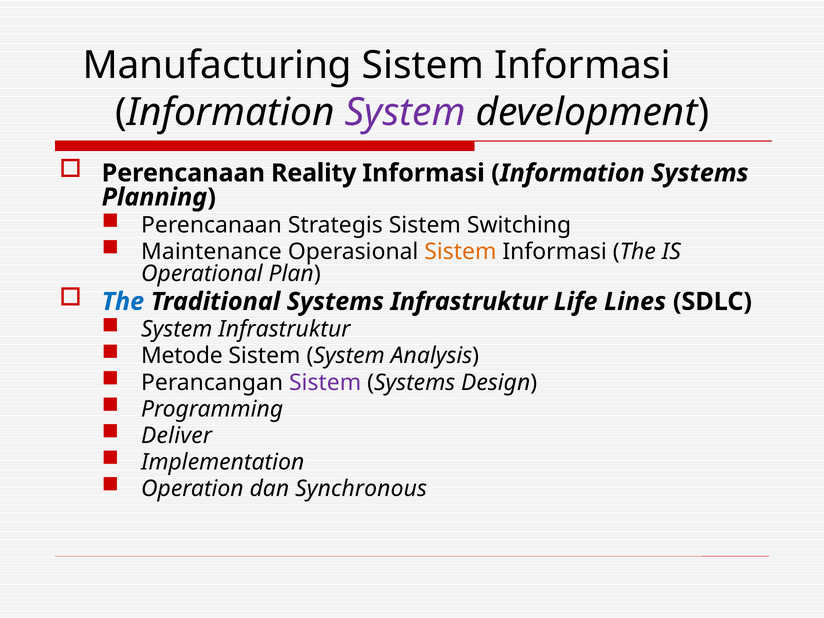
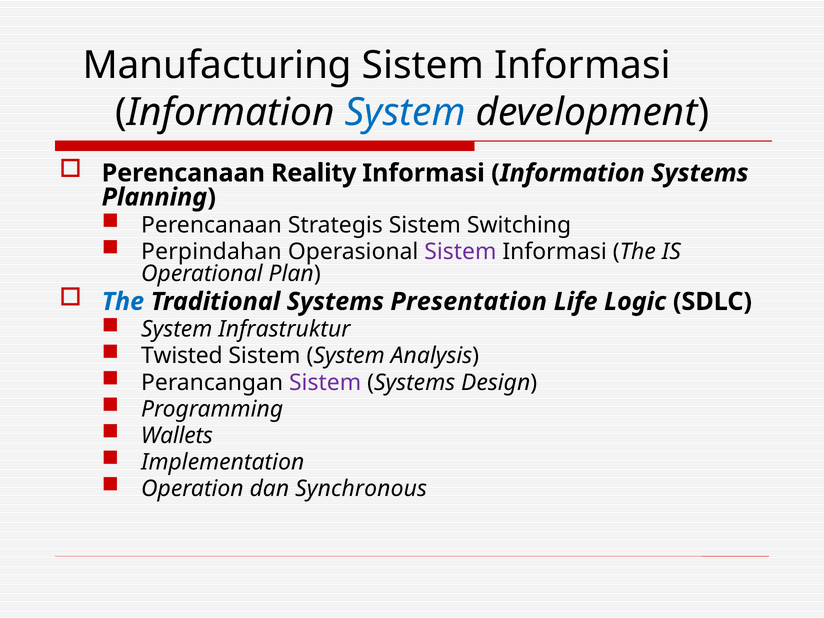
System at (405, 112) colour: purple -> blue
Maintenance: Maintenance -> Perpindahan
Sistem at (460, 252) colour: orange -> purple
Systems Infrastruktur: Infrastruktur -> Presentation
Lines: Lines -> Logic
Metode: Metode -> Twisted
Deliver: Deliver -> Wallets
